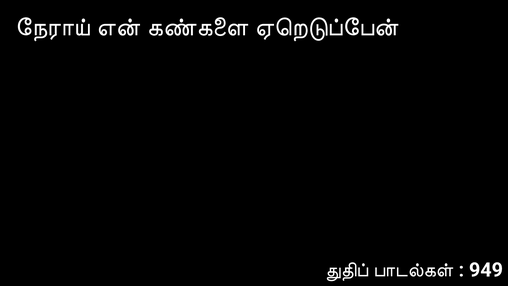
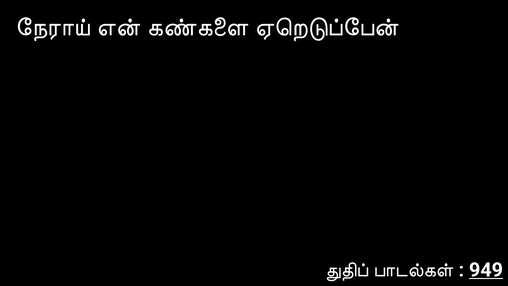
949 underline: none -> present
